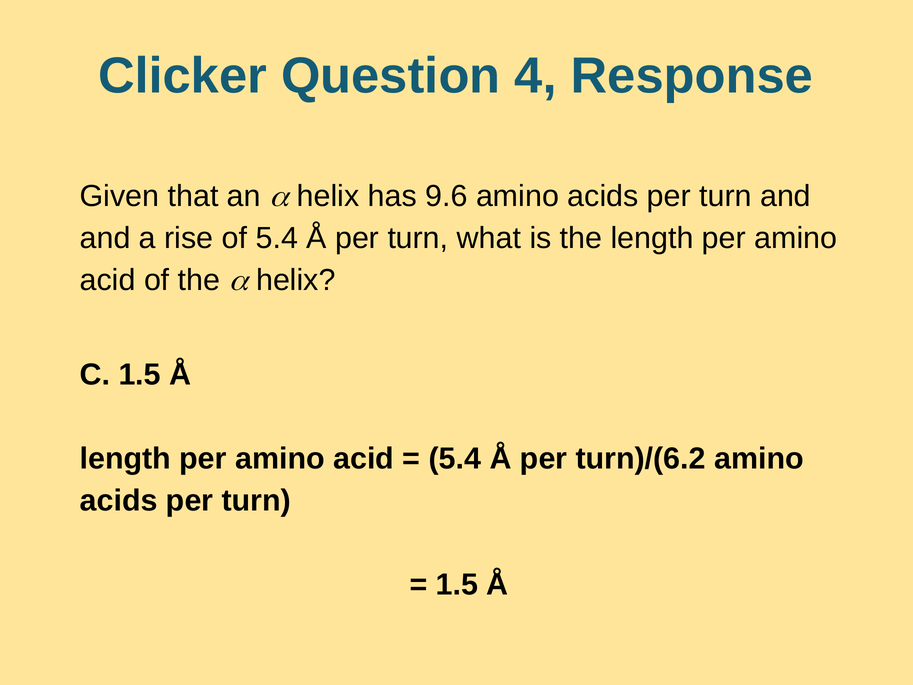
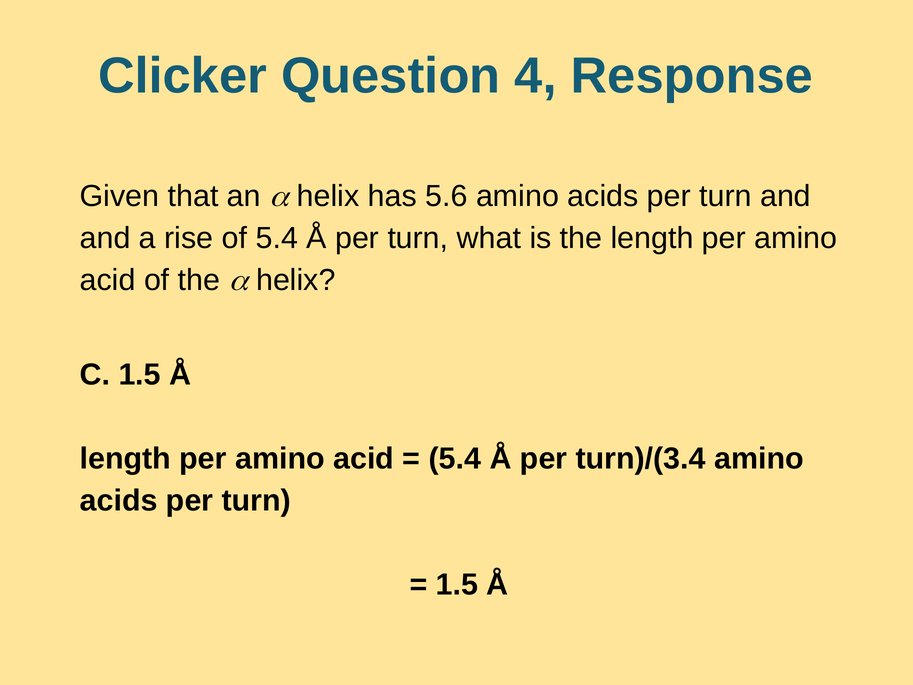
9.6: 9.6 -> 5.6
turn)/(6.2: turn)/(6.2 -> turn)/(3.4
